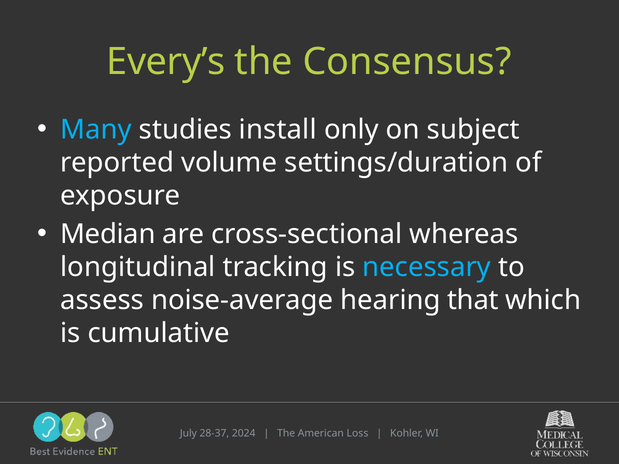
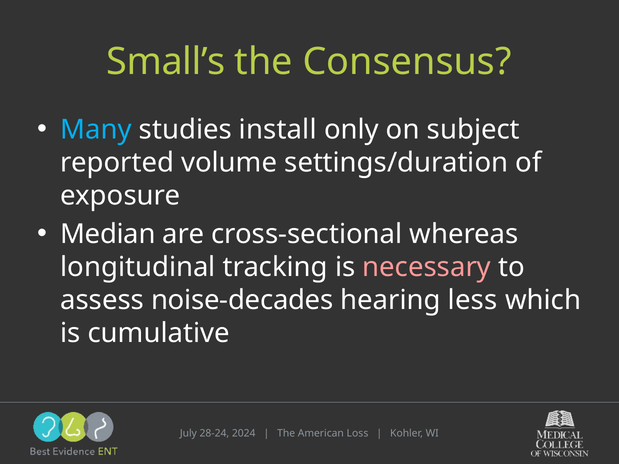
Every’s: Every’s -> Small’s
necessary colour: light blue -> pink
noise-average: noise-average -> noise-decades
that: that -> less
28-37: 28-37 -> 28-24
